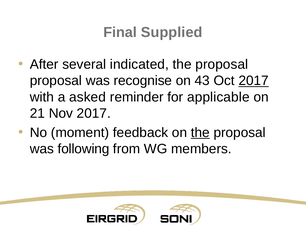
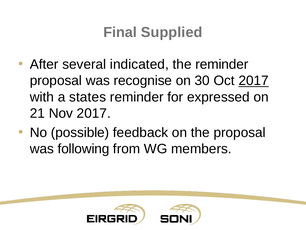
proposal at (222, 64): proposal -> reminder
43: 43 -> 30
asked: asked -> states
applicable: applicable -> expressed
moment: moment -> possible
the at (200, 132) underline: present -> none
